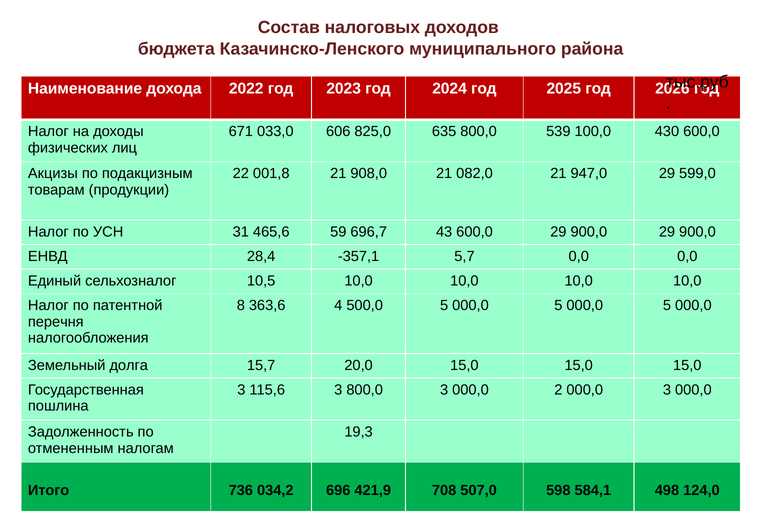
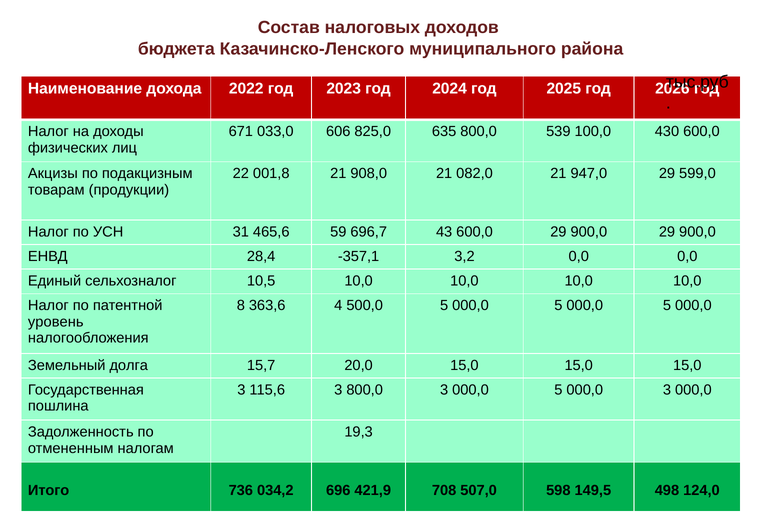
5,7: 5,7 -> 3,2
перечня: перечня -> уровень
3 000,0 2: 2 -> 5
584,1: 584,1 -> 149,5
